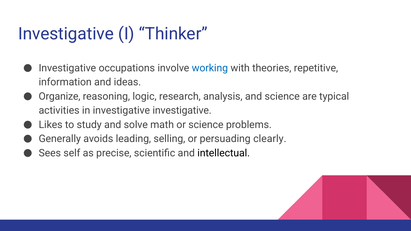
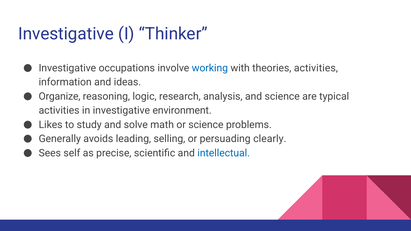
theories repetitive: repetitive -> activities
investigative investigative: investigative -> environment
intellectual colour: black -> blue
